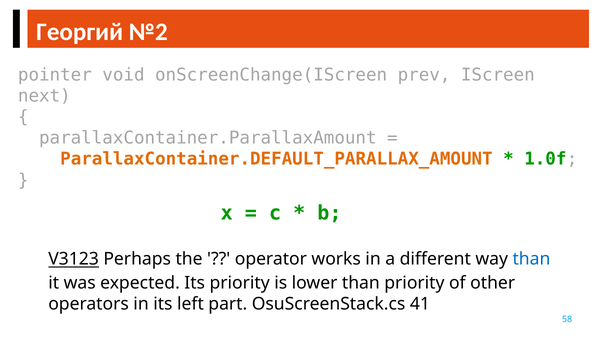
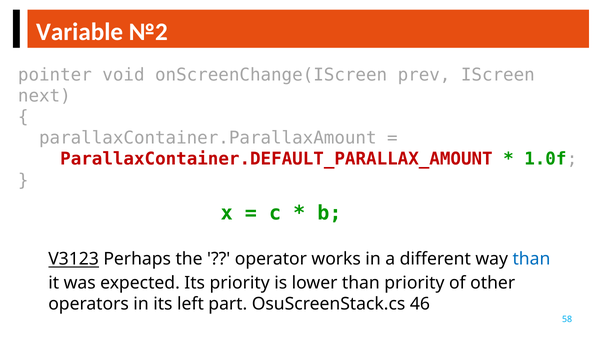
Георгий: Георгий -> Variable
ParallaxContainer.DEFAULT_PARALLAX_AMOUNT colour: orange -> red
41: 41 -> 46
